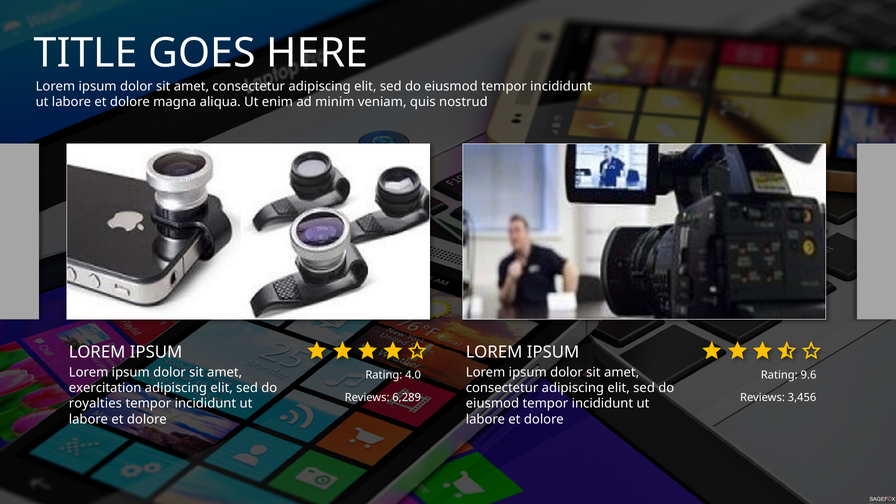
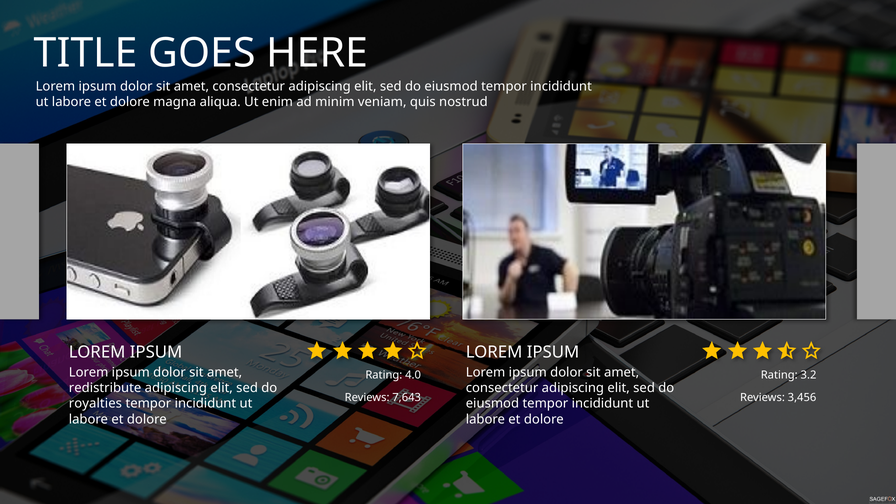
9.6: 9.6 -> 3.2
exercitation: exercitation -> redistribute
6,289: 6,289 -> 7,643
